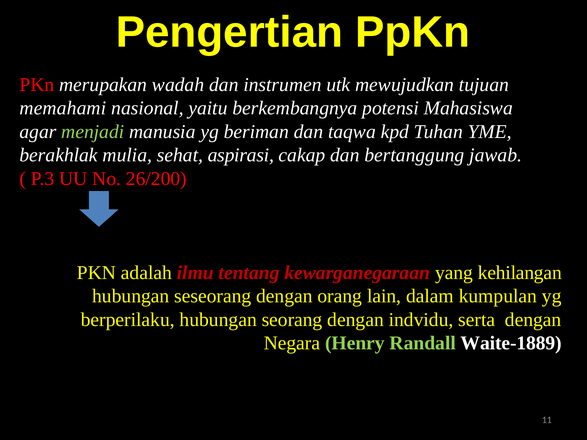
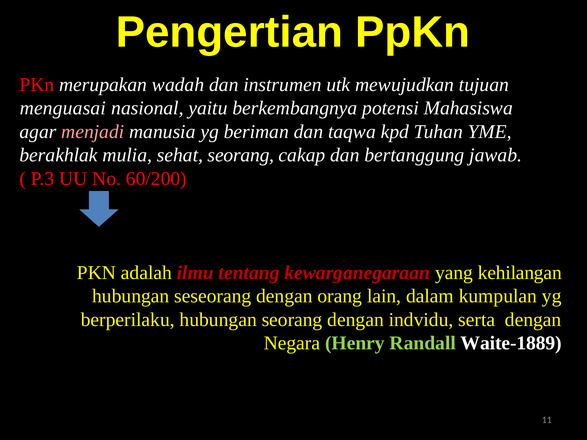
memahami: memahami -> menguasai
menjadi colour: light green -> pink
sehat aspirasi: aspirasi -> seorang
26/200: 26/200 -> 60/200
